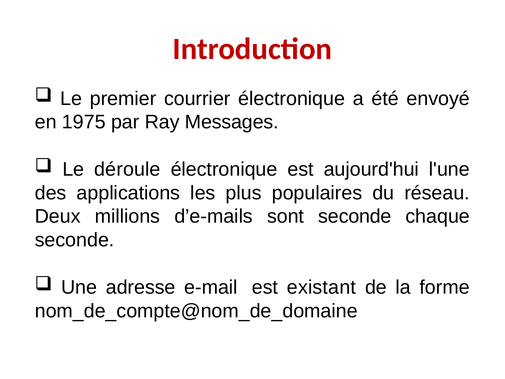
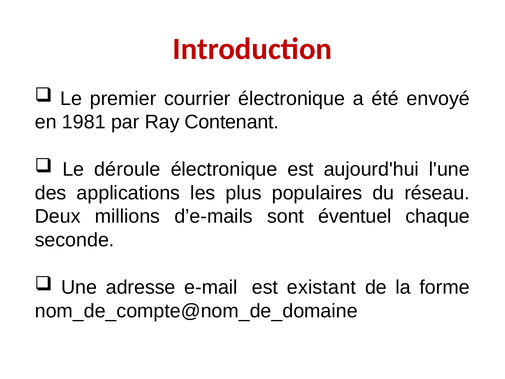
1975: 1975 -> 1981
Messages: Messages -> Contenant
sont seconde: seconde -> éventuel
